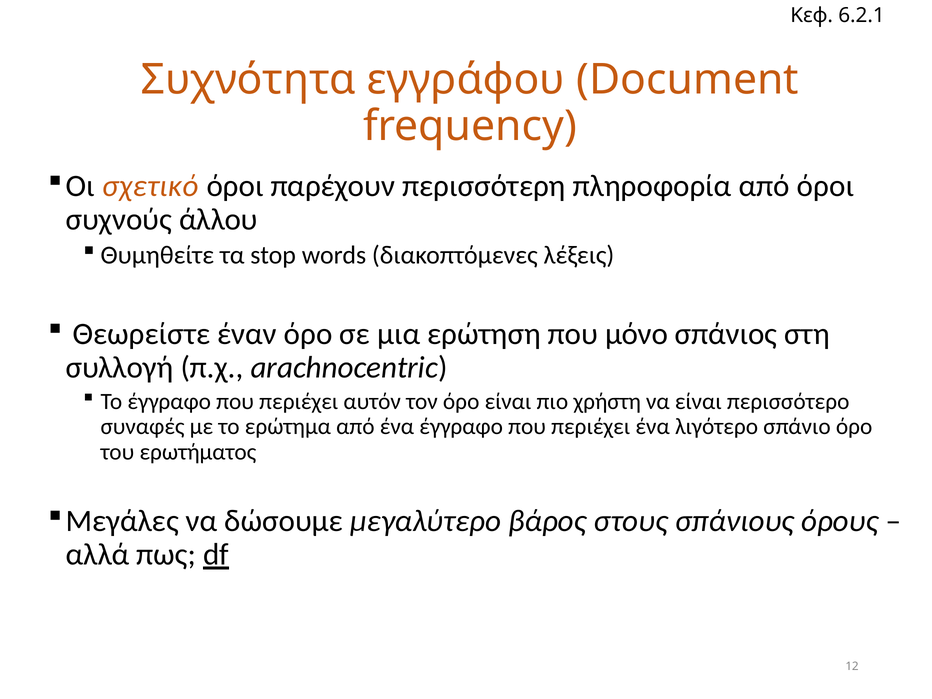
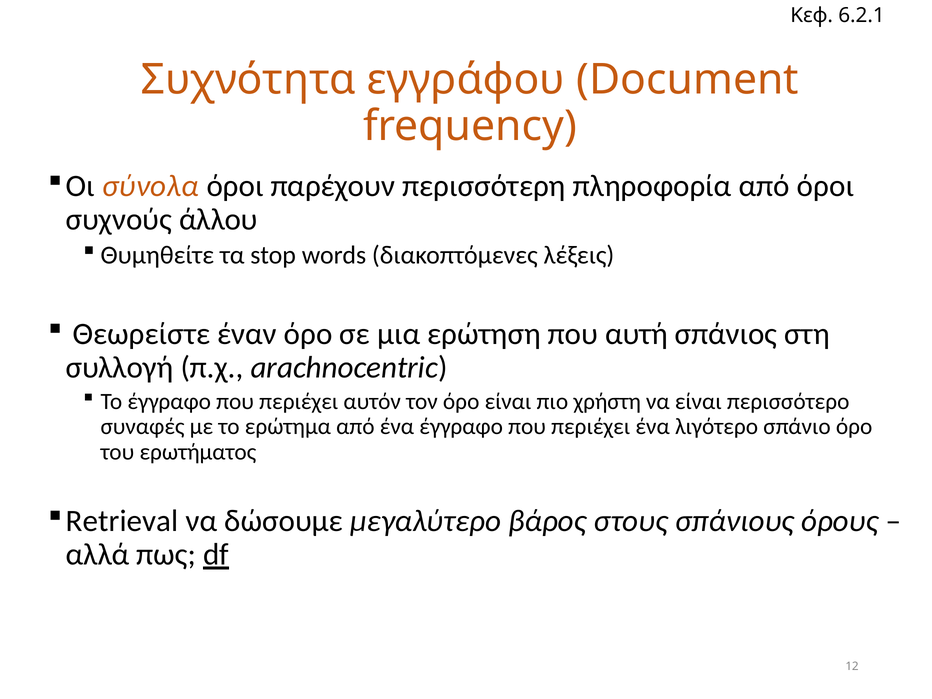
σχετικό: σχετικό -> σύνολα
μόνο: μόνο -> αυτή
Μεγάλες: Μεγάλες -> Retrieval
